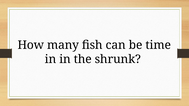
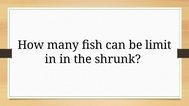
time: time -> limit
